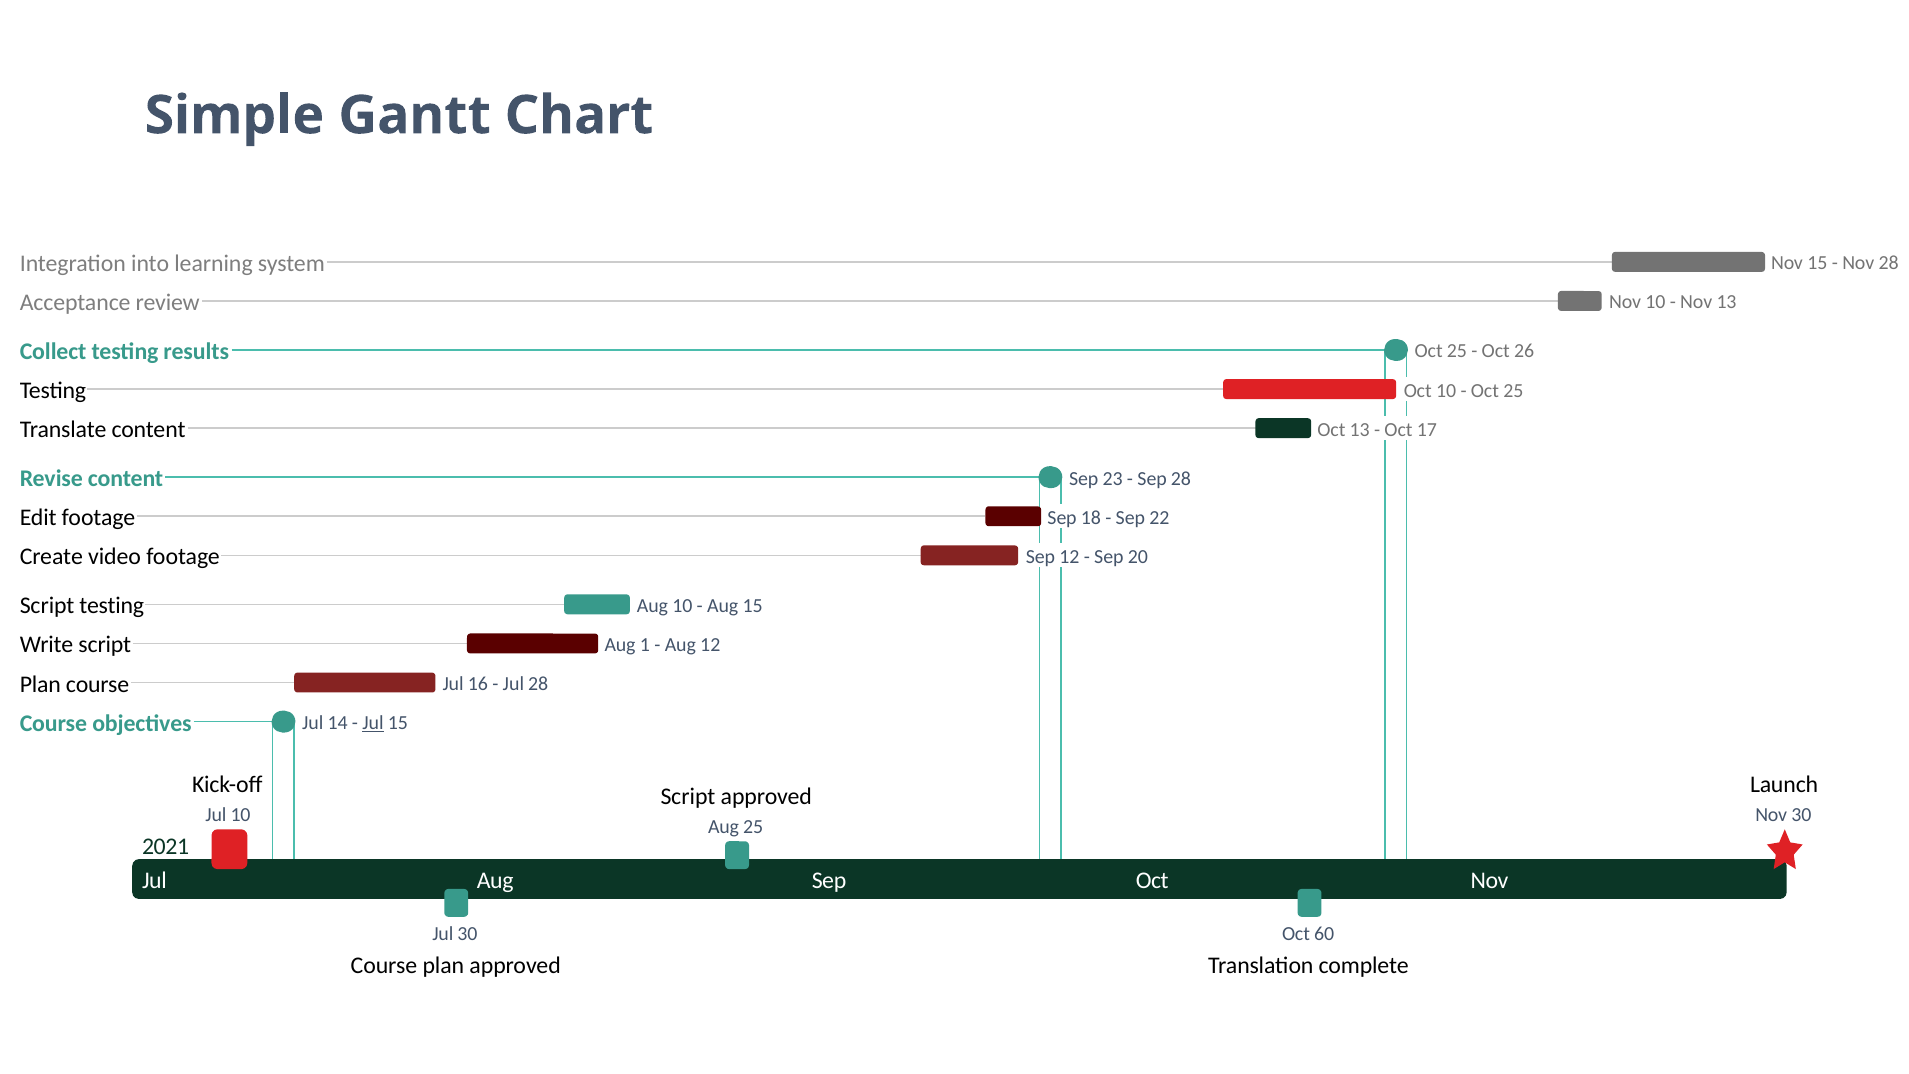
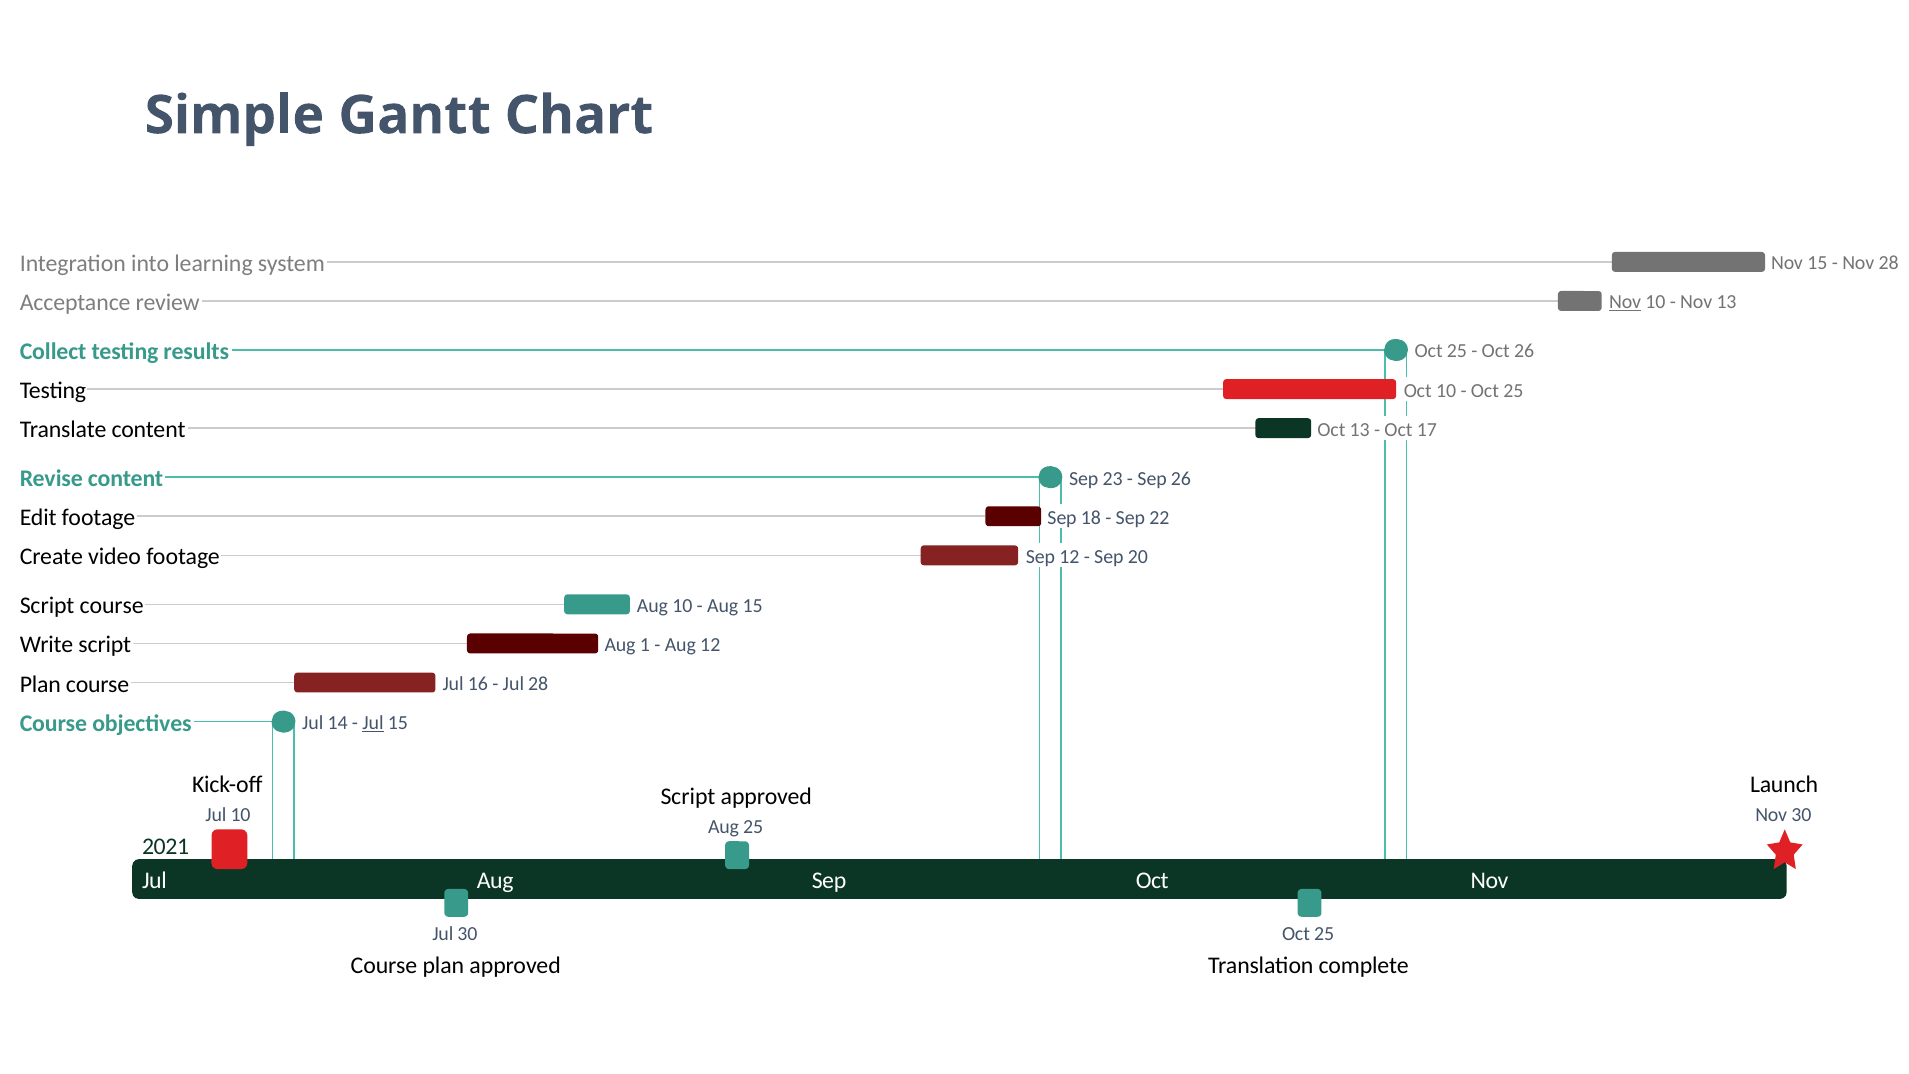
Nov at (1625, 302) underline: none -> present
Sep 28: 28 -> 26
Script testing: testing -> course
60 at (1324, 934): 60 -> 25
